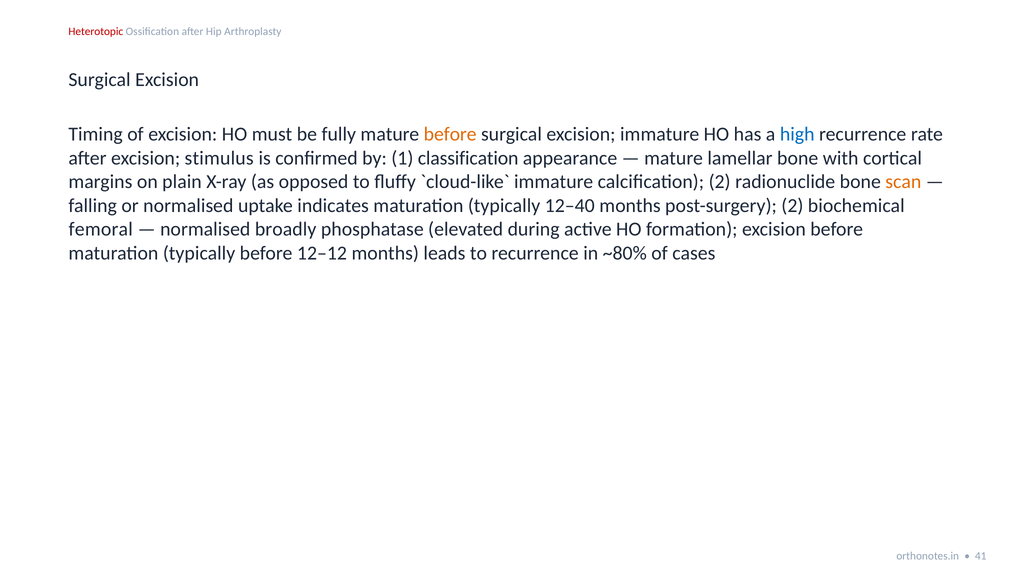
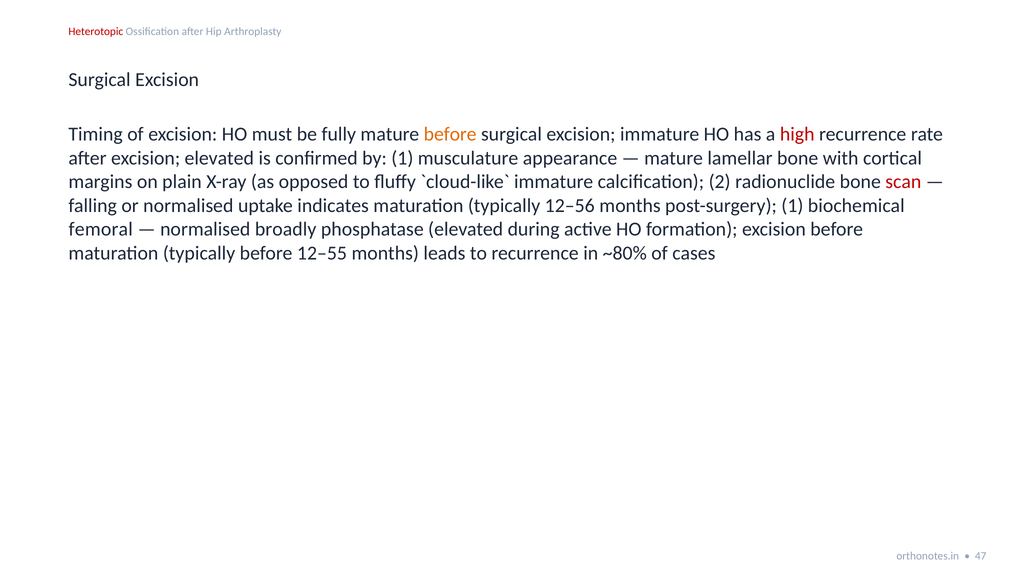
high colour: blue -> red
excision stimulus: stimulus -> elevated
classification: classification -> musculature
scan colour: orange -> red
12–40: 12–40 -> 12–56
post-surgery 2: 2 -> 1
12–12: 12–12 -> 12–55
41: 41 -> 47
